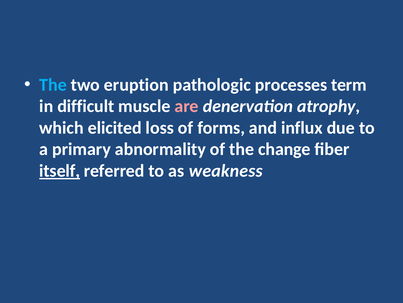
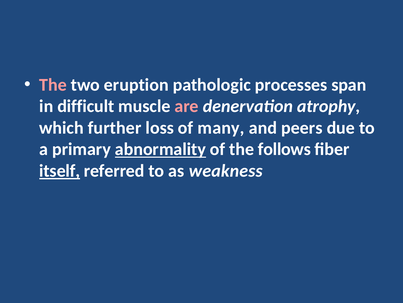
The at (53, 85) colour: light blue -> pink
term: term -> span
elicited: elicited -> further
forms: forms -> many
influx: influx -> peers
abnormality underline: none -> present
change: change -> follows
